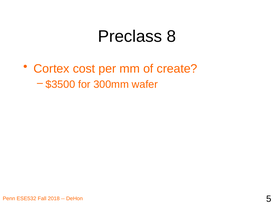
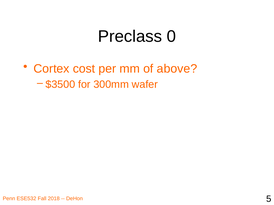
8: 8 -> 0
create: create -> above
